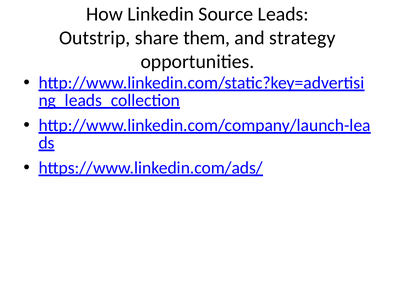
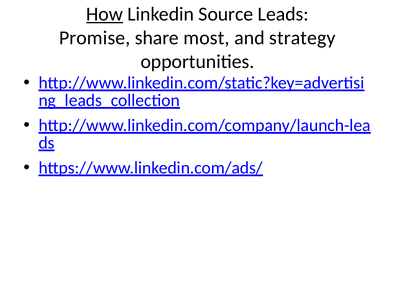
How underline: none -> present
Outstrip: Outstrip -> Promise
them: them -> most
